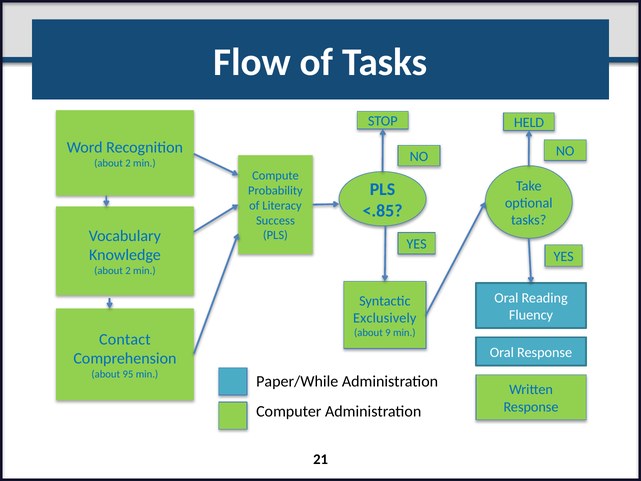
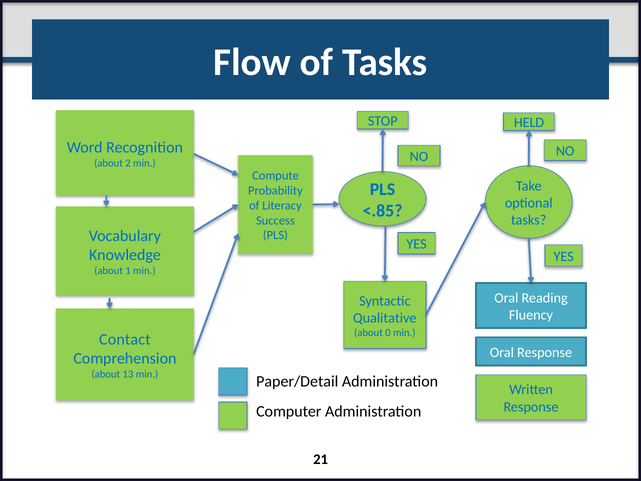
2 at (128, 271): 2 -> 1
Exclusively: Exclusively -> Qualitative
9: 9 -> 0
95: 95 -> 13
Paper/While: Paper/While -> Paper/Detail
